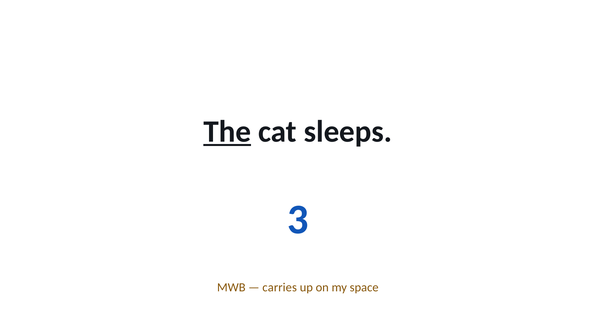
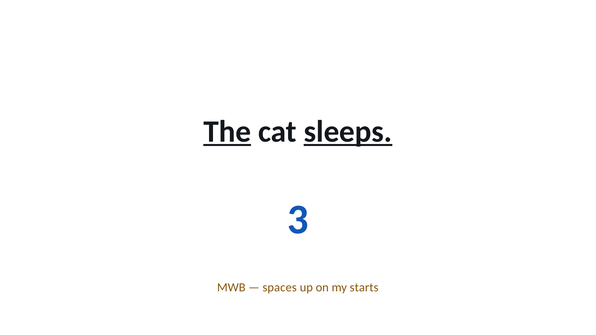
sleeps underline: none -> present
carries: carries -> spaces
space: space -> starts
